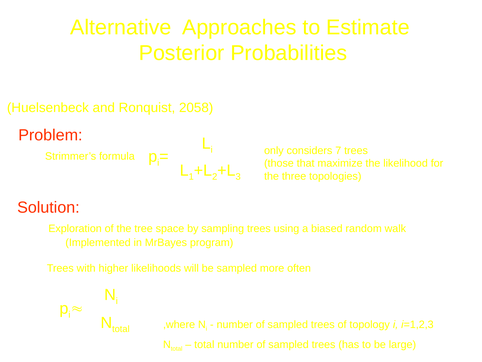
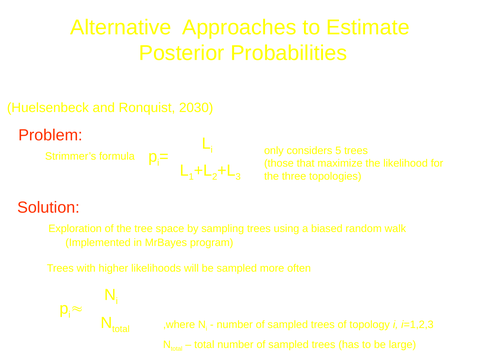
2058: 2058 -> 2030
7: 7 -> 5
